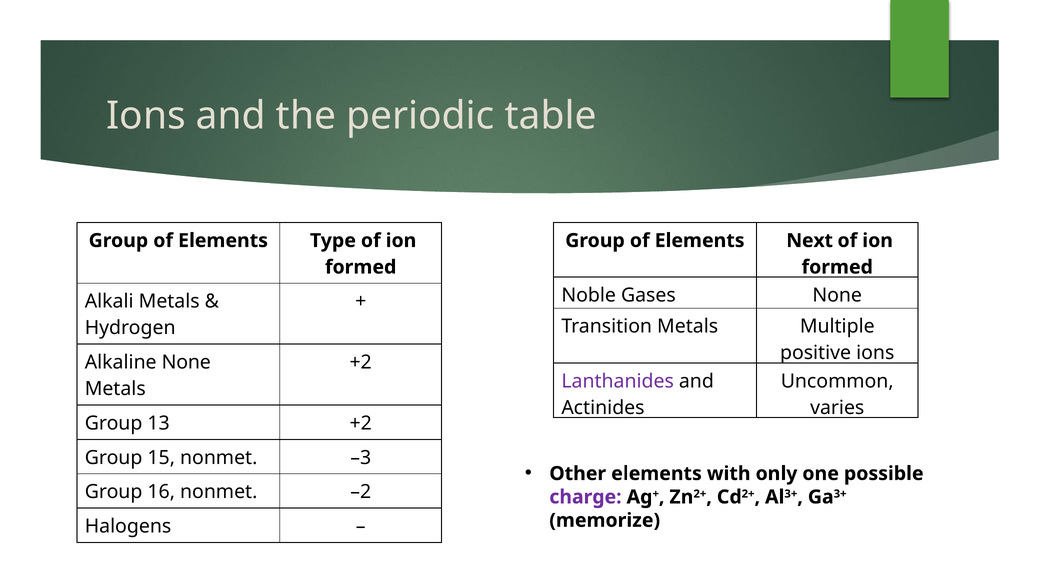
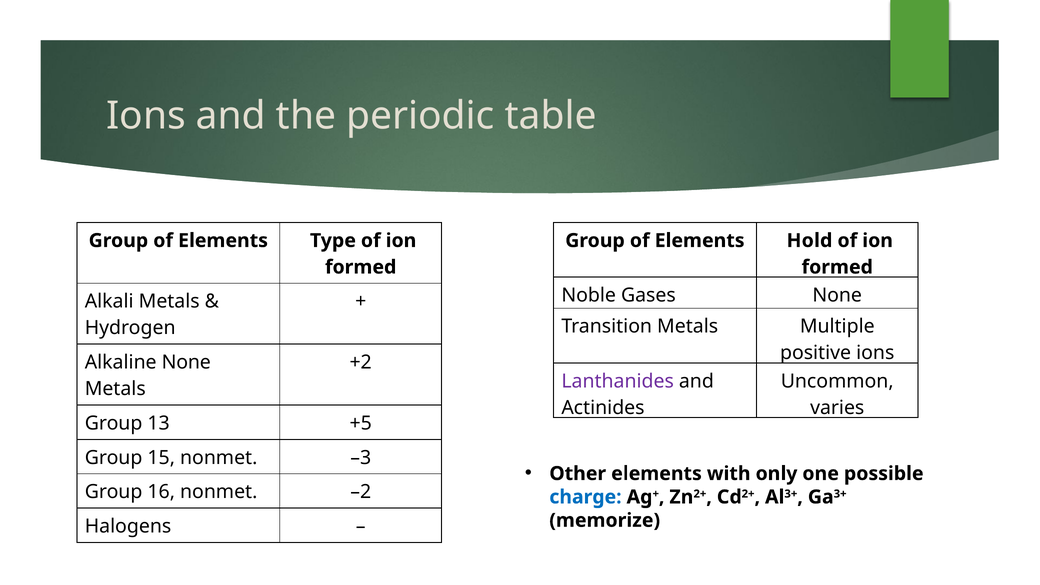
Next: Next -> Hold
13 +2: +2 -> +5
charge colour: purple -> blue
